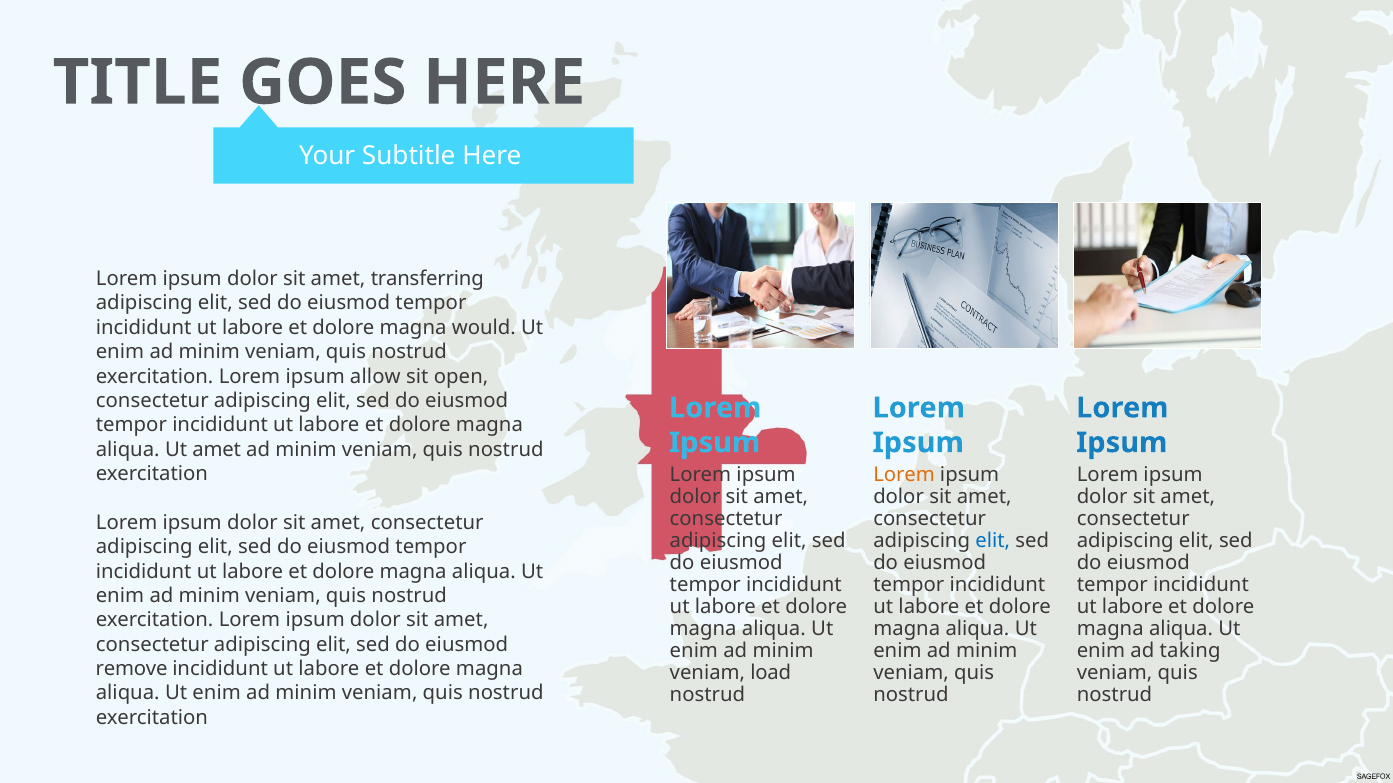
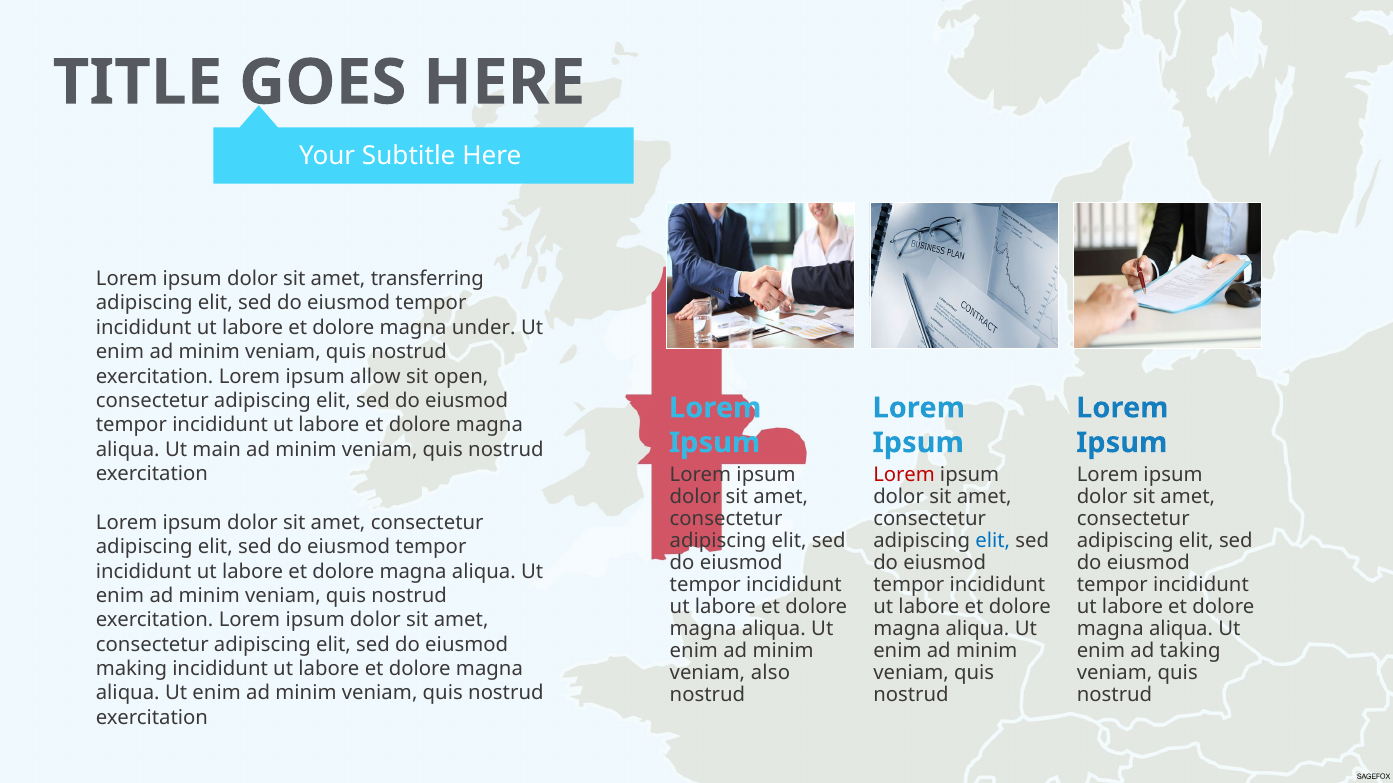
would: would -> under
Ut amet: amet -> main
Lorem at (904, 475) colour: orange -> red
remove: remove -> making
load: load -> also
